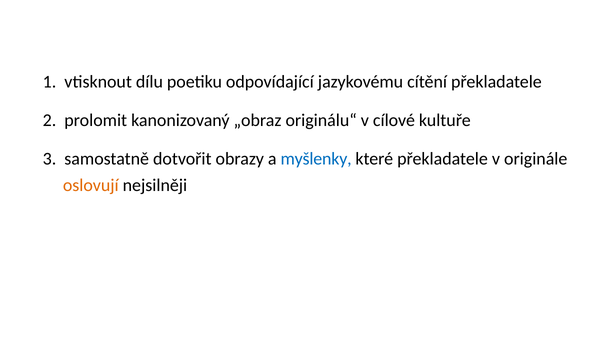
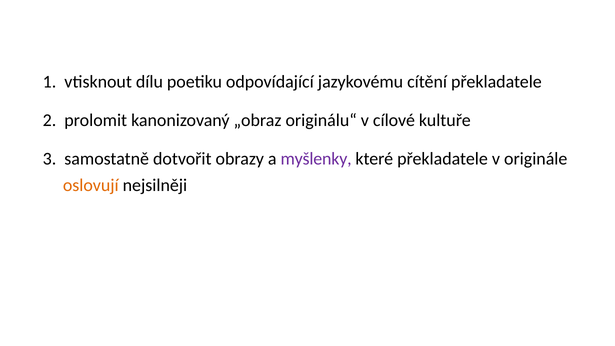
myšlenky colour: blue -> purple
